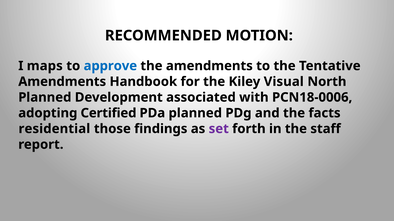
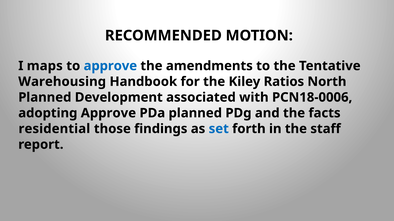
Amendments at (62, 82): Amendments -> Warehousing
Visual: Visual -> Ratios
adopting Certified: Certified -> Approve
set colour: purple -> blue
